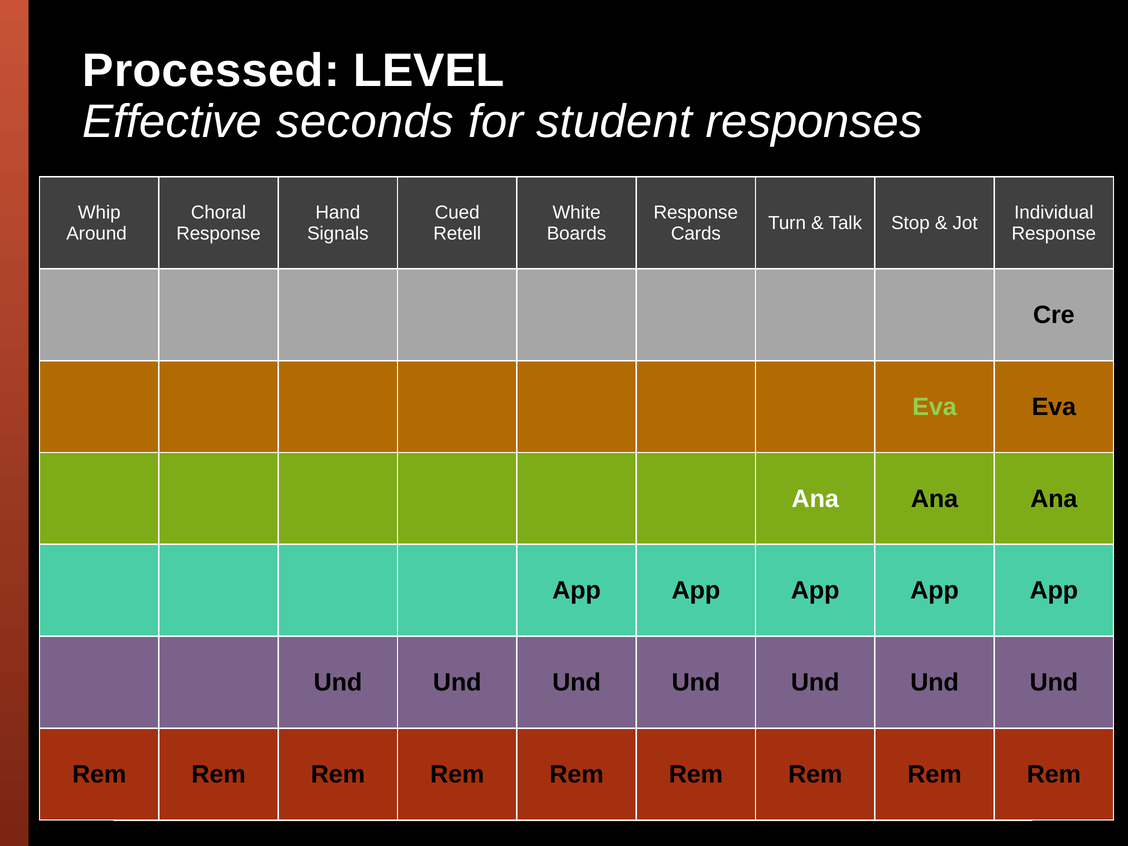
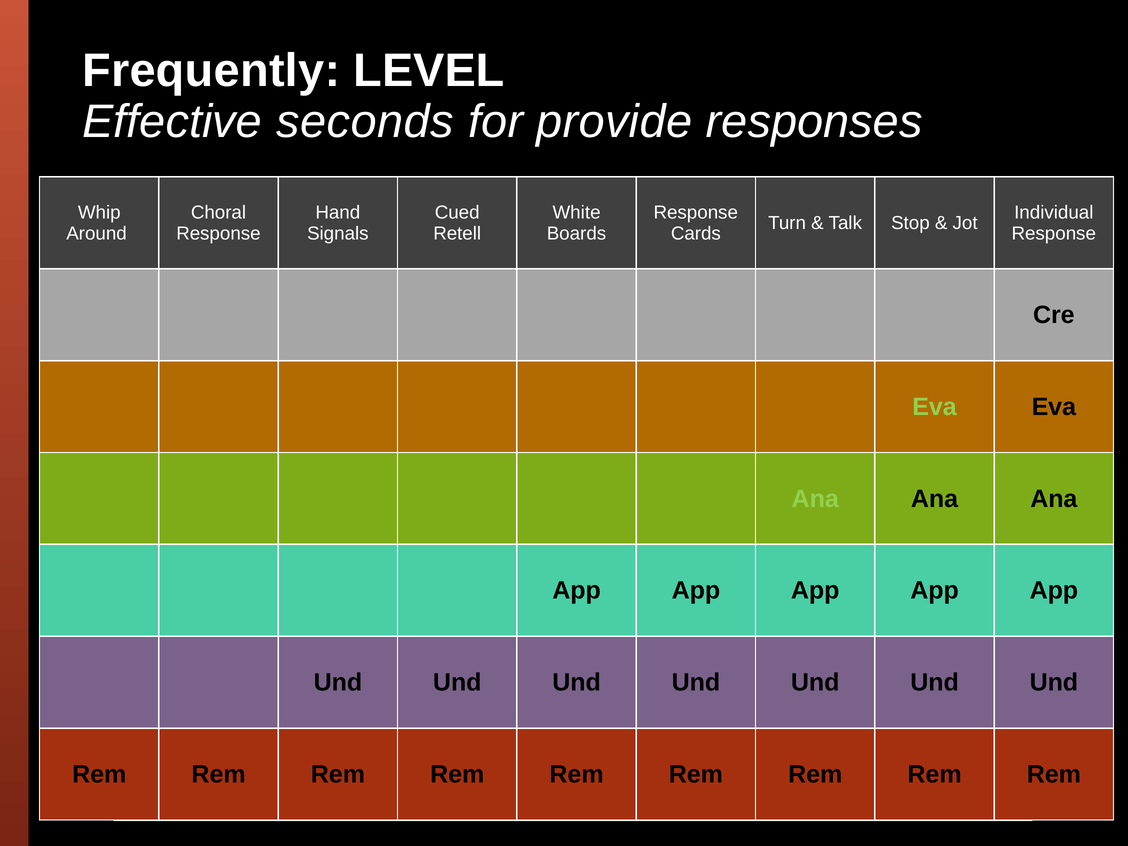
Processed: Processed -> Frequently
student: student -> provide
Ana at (815, 499) colour: white -> light green
